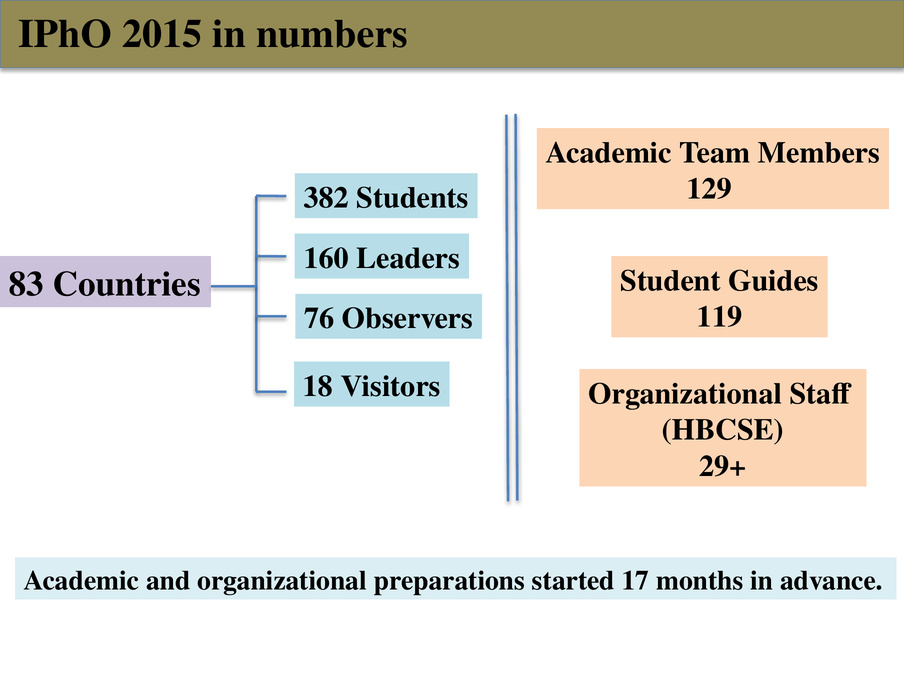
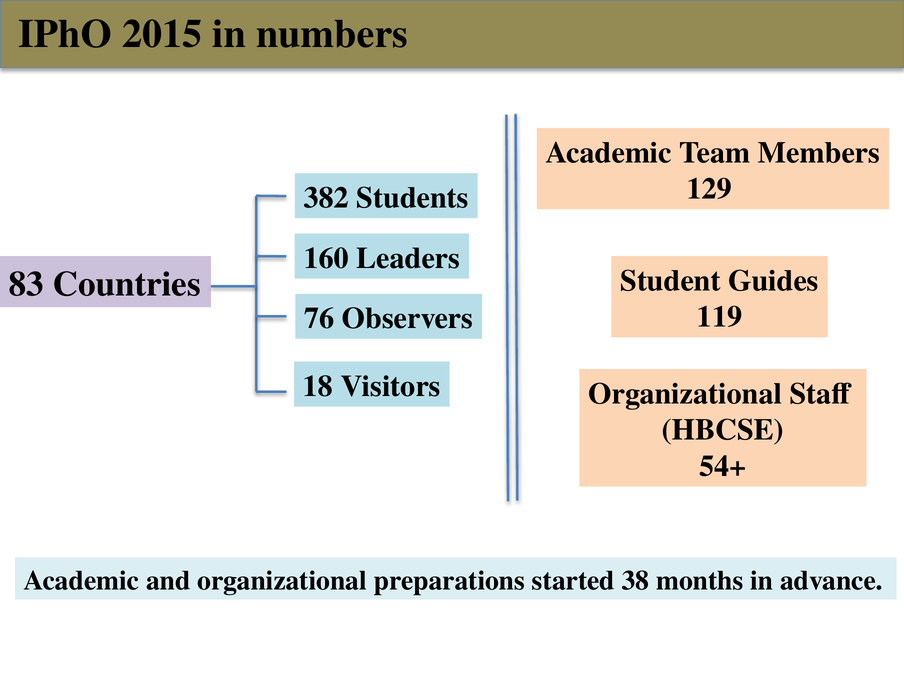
29+: 29+ -> 54+
17: 17 -> 38
